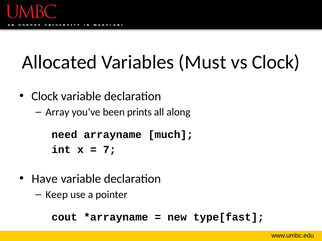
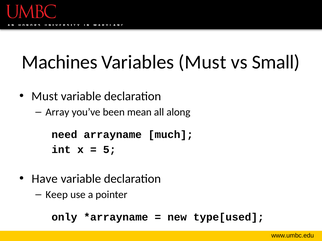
Allocated: Allocated -> Machines
vs Clock: Clock -> Small
Clock at (45, 96): Clock -> Must
prints: prints -> mean
7: 7 -> 5
cout: cout -> only
type[fast: type[fast -> type[used
